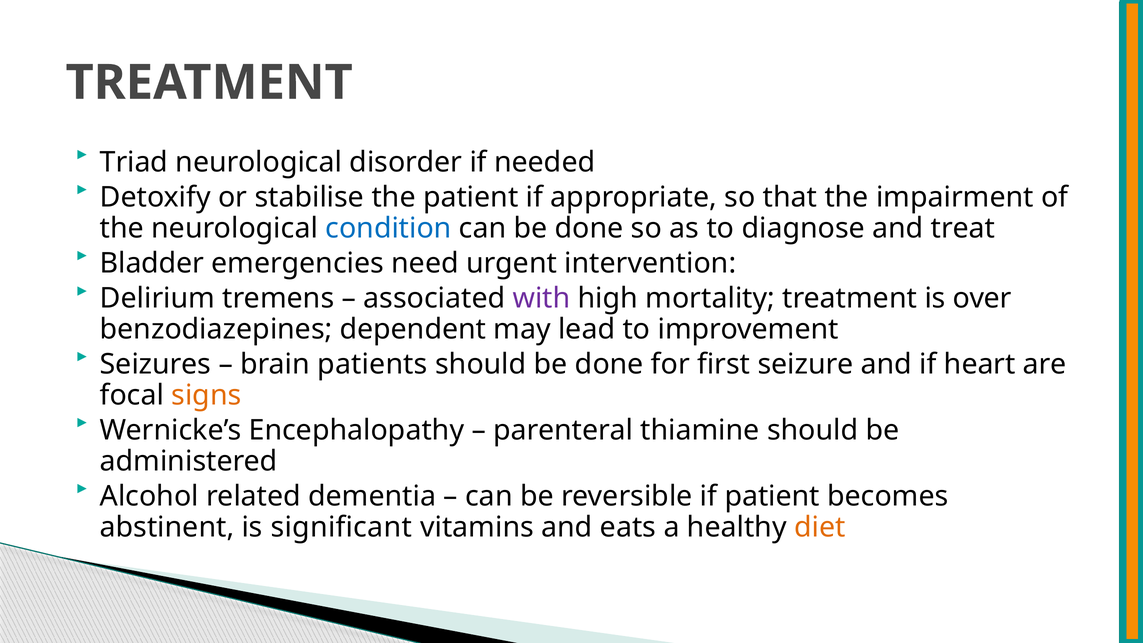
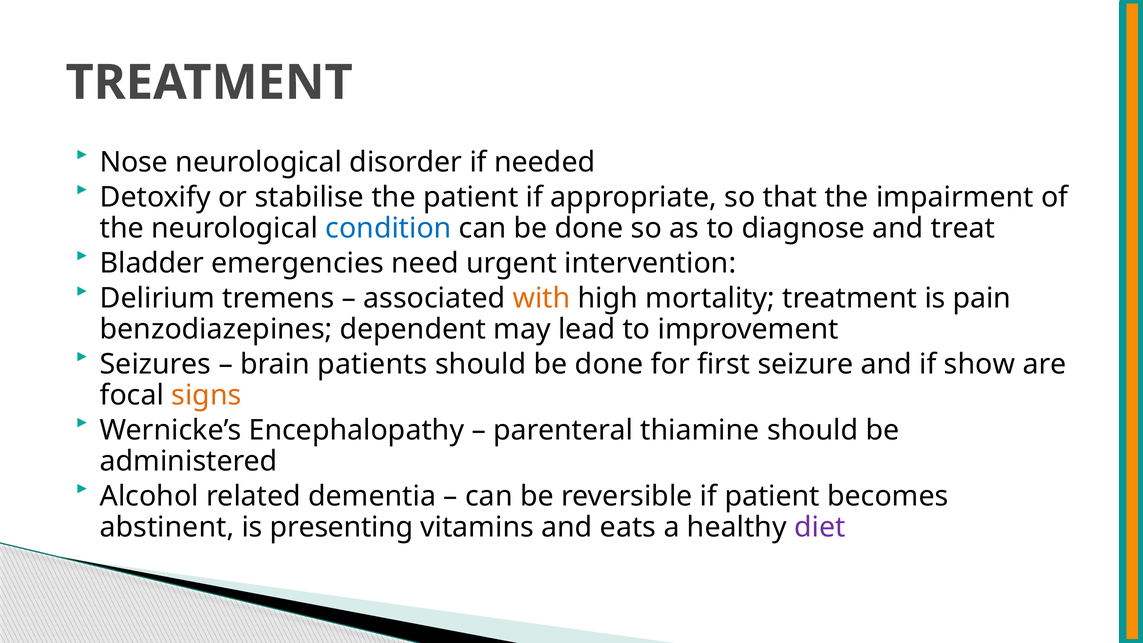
Triad: Triad -> Nose
with colour: purple -> orange
over: over -> pain
heart: heart -> show
significant: significant -> presenting
diet colour: orange -> purple
